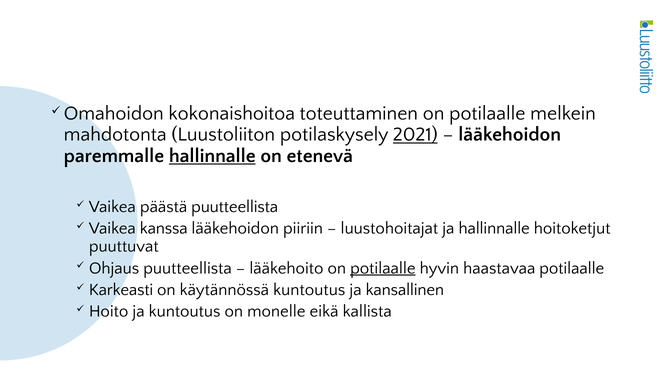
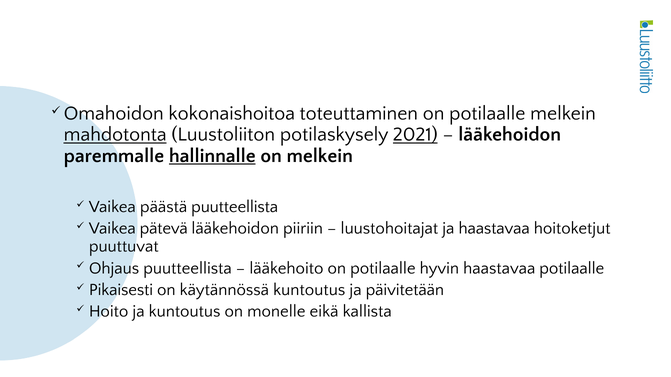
mahdotonta underline: none -> present
on etenevä: etenevä -> melkein
kanssa: kanssa -> pätevä
ja hallinnalle: hallinnalle -> haastavaa
potilaalle at (383, 268) underline: present -> none
Karkeasti: Karkeasti -> Pikaisesti
kansallinen: kansallinen -> päivitetään
